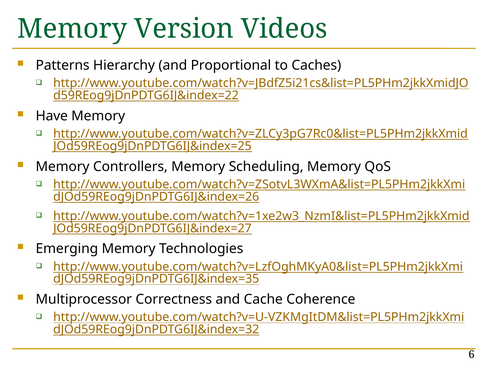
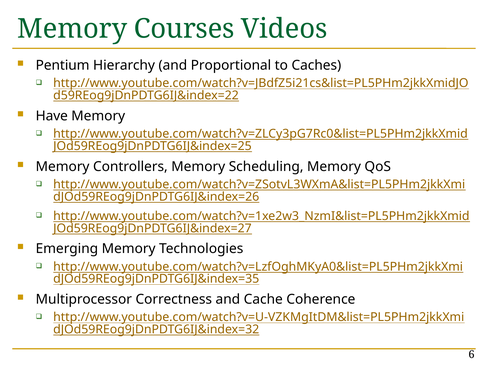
Version: Version -> Courses
Patterns: Patterns -> Pentium
